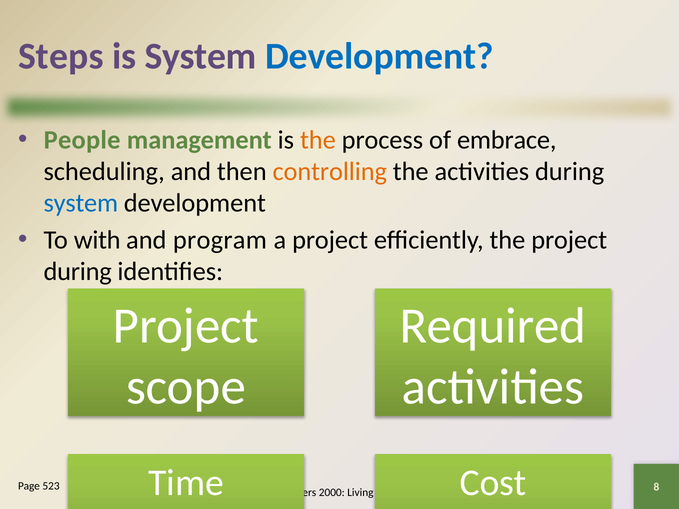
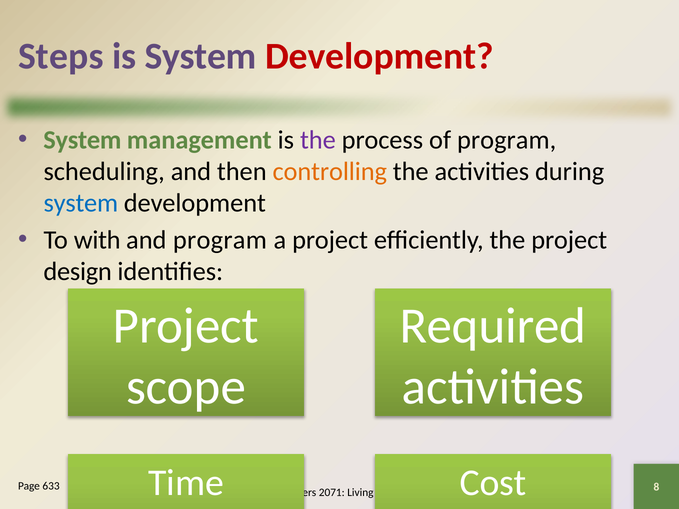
Development at (379, 56) colour: blue -> red
People at (82, 140): People -> System
the at (318, 140) colour: orange -> purple
of embrace: embrace -> program
during at (78, 272): during -> design
523: 523 -> 633
2000: 2000 -> 2071
